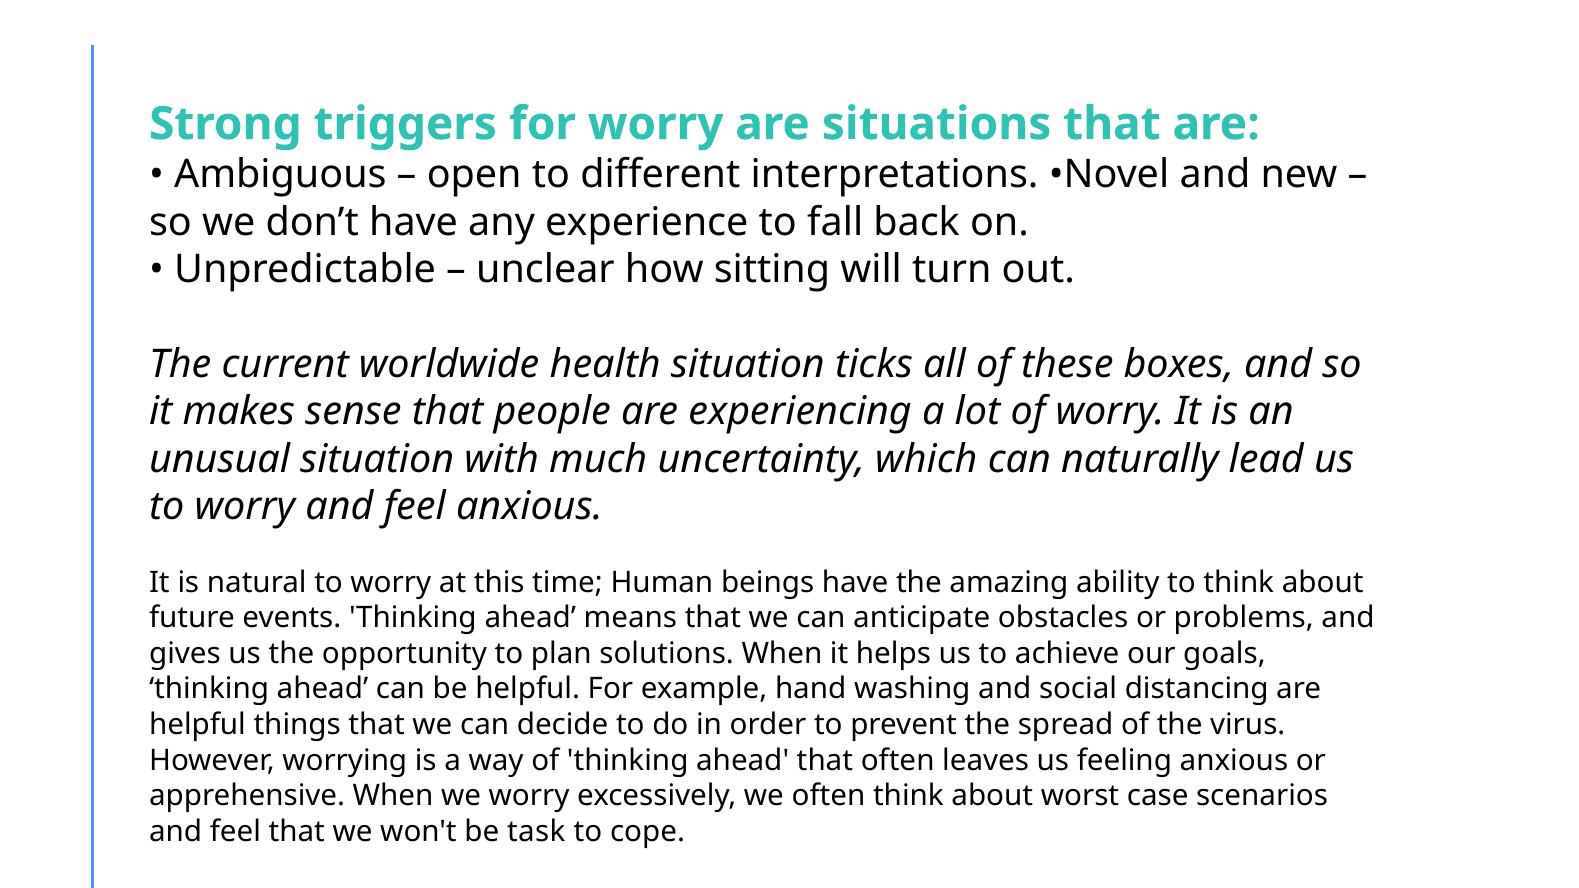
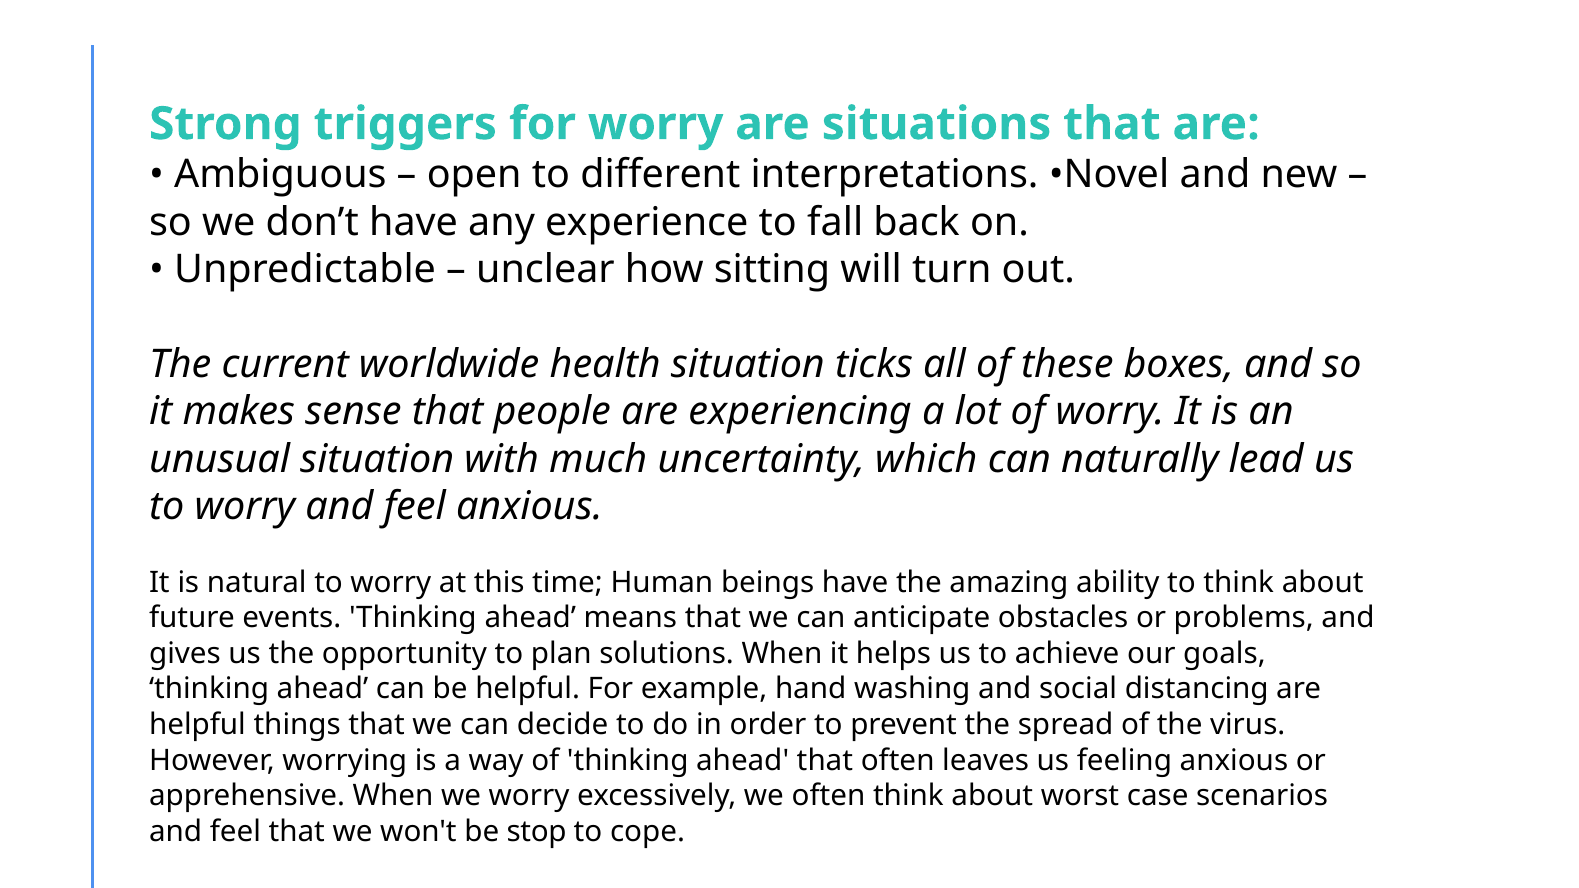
task: task -> stop
